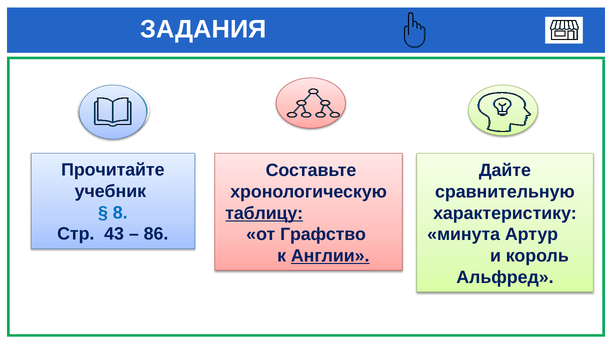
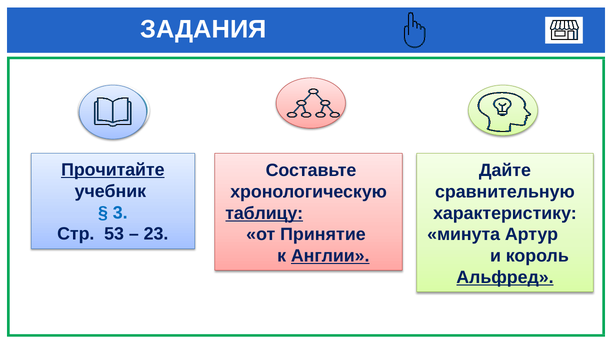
Прочитайте underline: none -> present
8 at (120, 213): 8 -> 3
43: 43 -> 53
86: 86 -> 23
Графство: Графство -> Принятие
Альфред underline: none -> present
